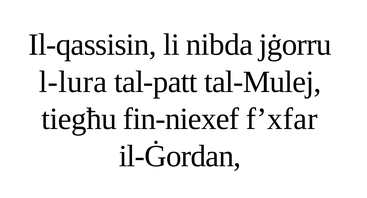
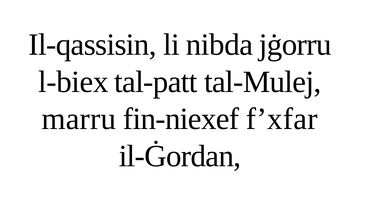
l-lura: l-lura -> l-biex
tiegħu: tiegħu -> marru
